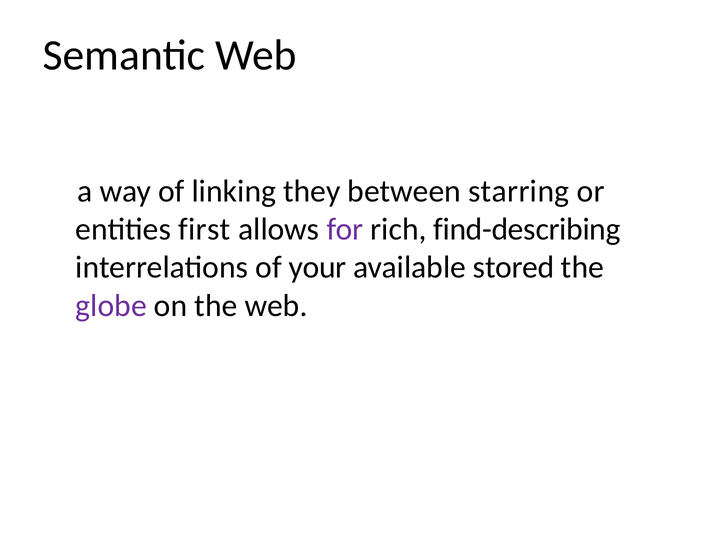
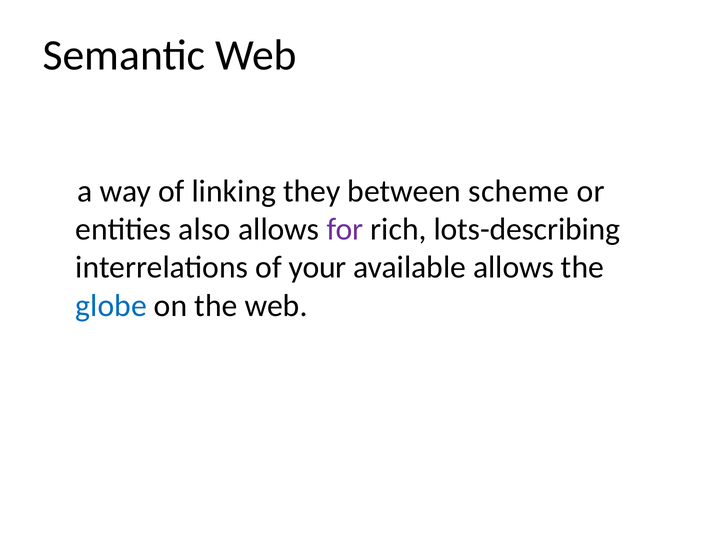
starring: starring -> scheme
first: first -> also
find-describing: find-describing -> lots-describing
available stored: stored -> allows
globe colour: purple -> blue
